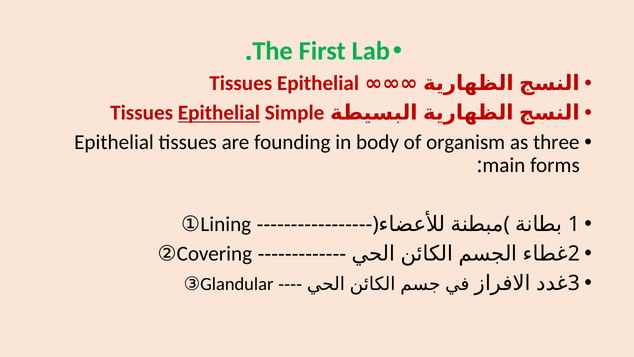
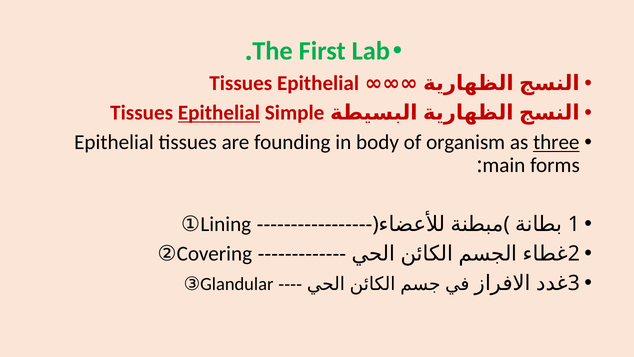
three underline: none -> present
